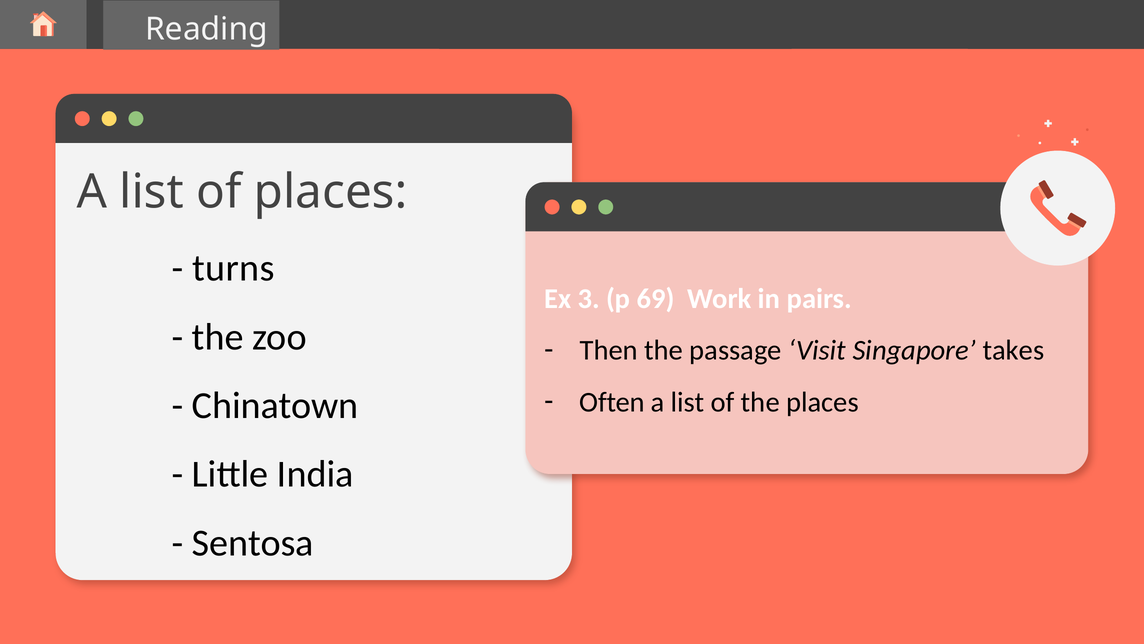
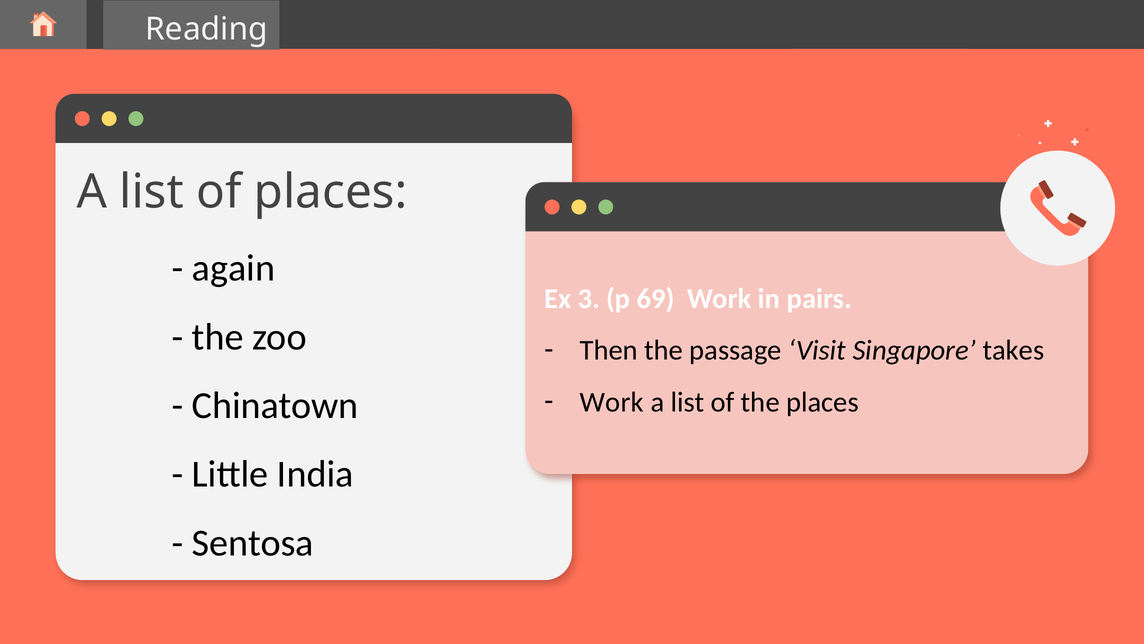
turns: turns -> again
Often at (612, 402): Often -> Work
